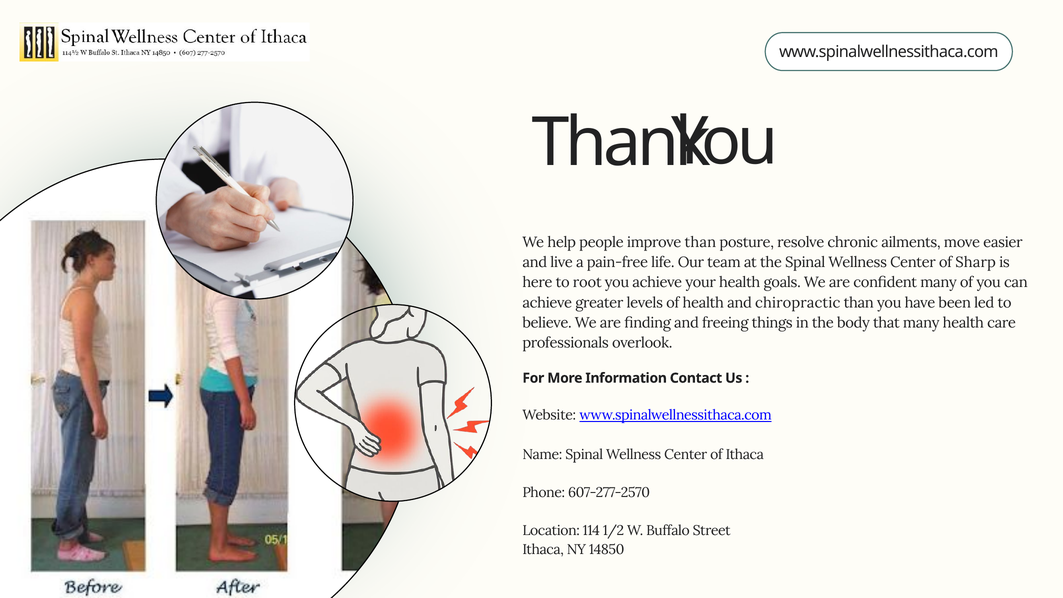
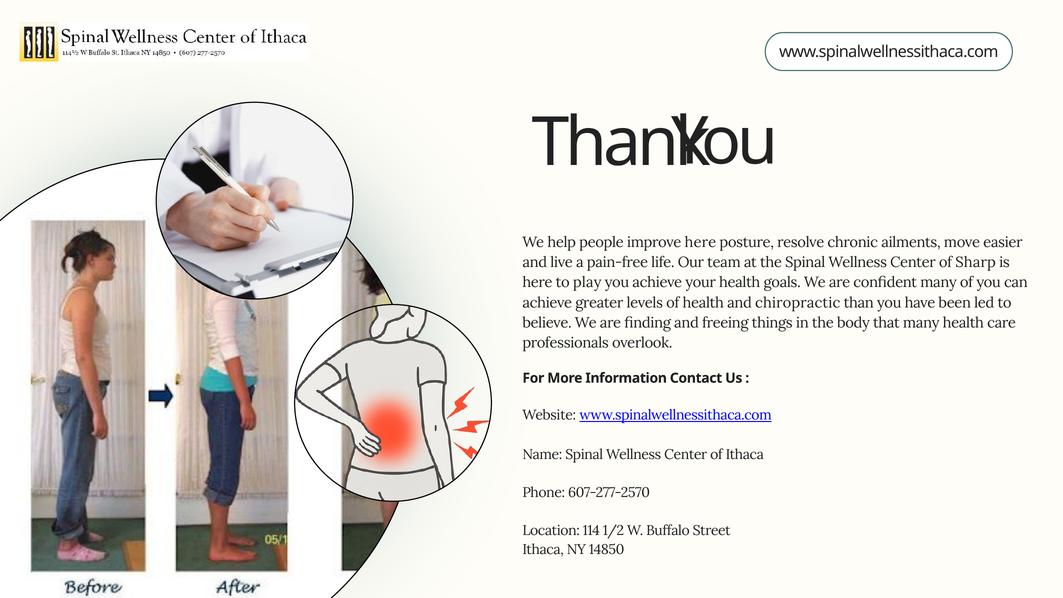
improve than: than -> here
root: root -> play
